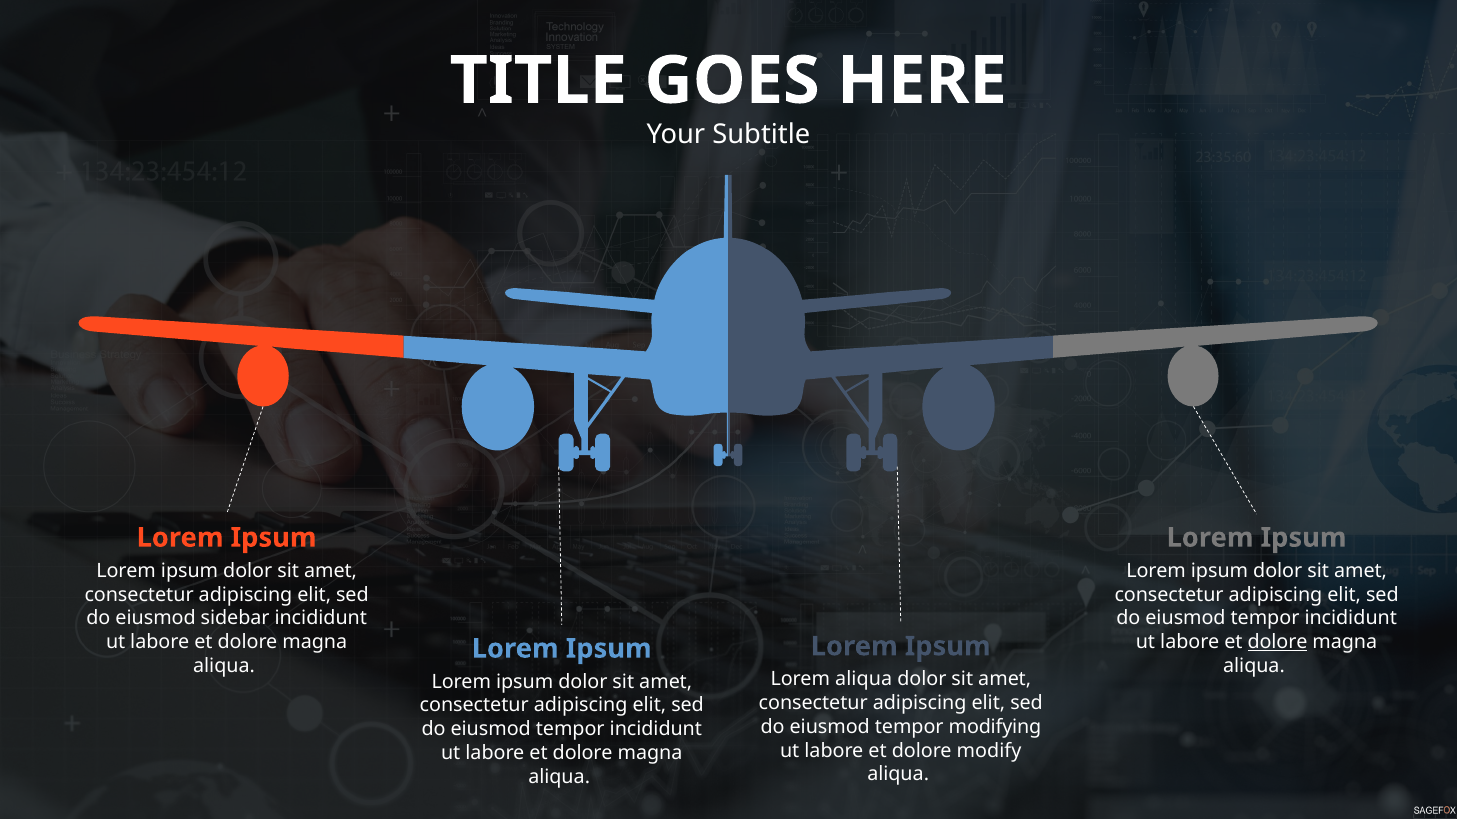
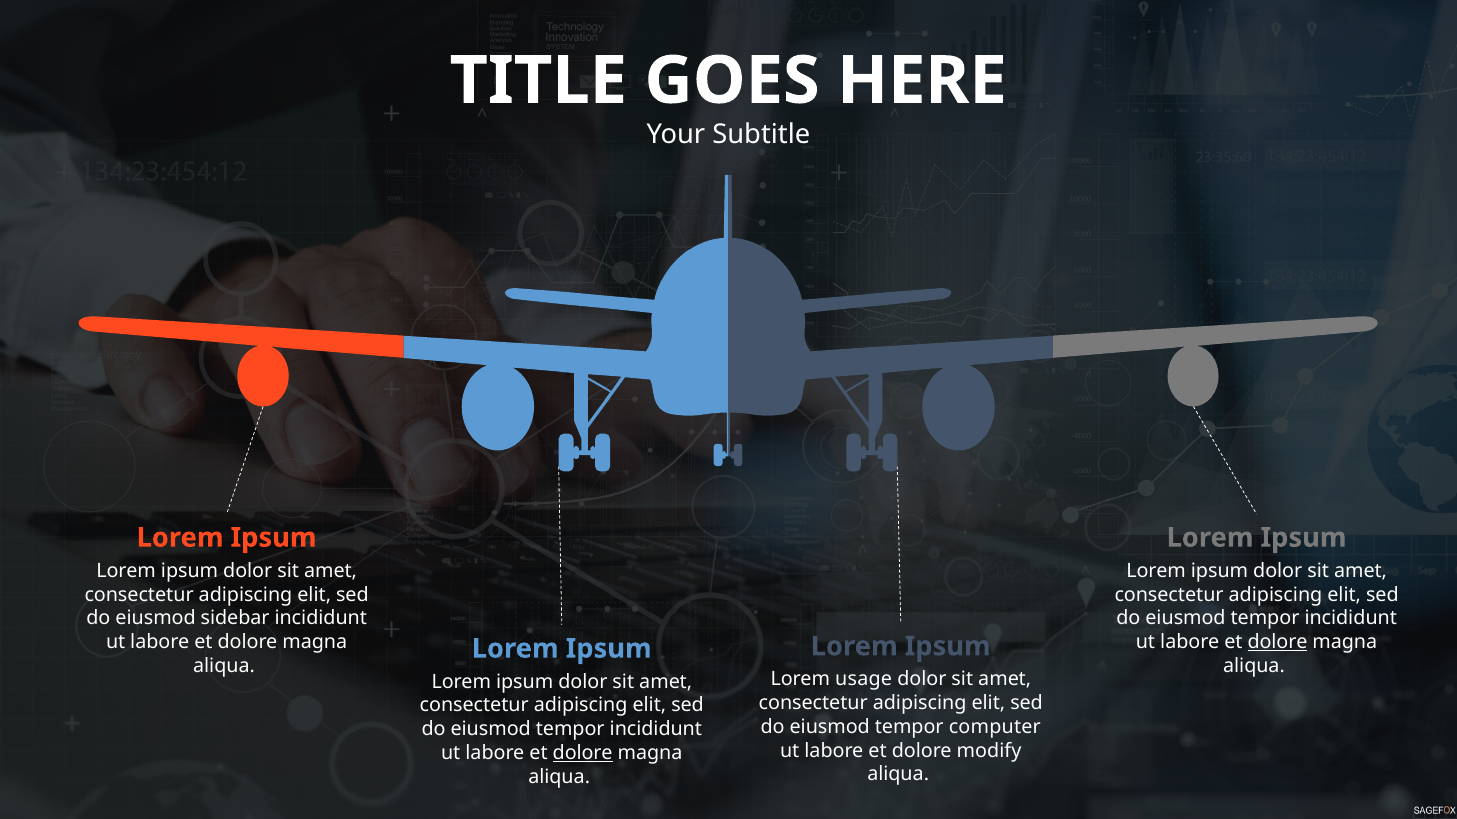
Lorem aliqua: aliqua -> usage
modifying: modifying -> computer
dolore at (583, 753) underline: none -> present
